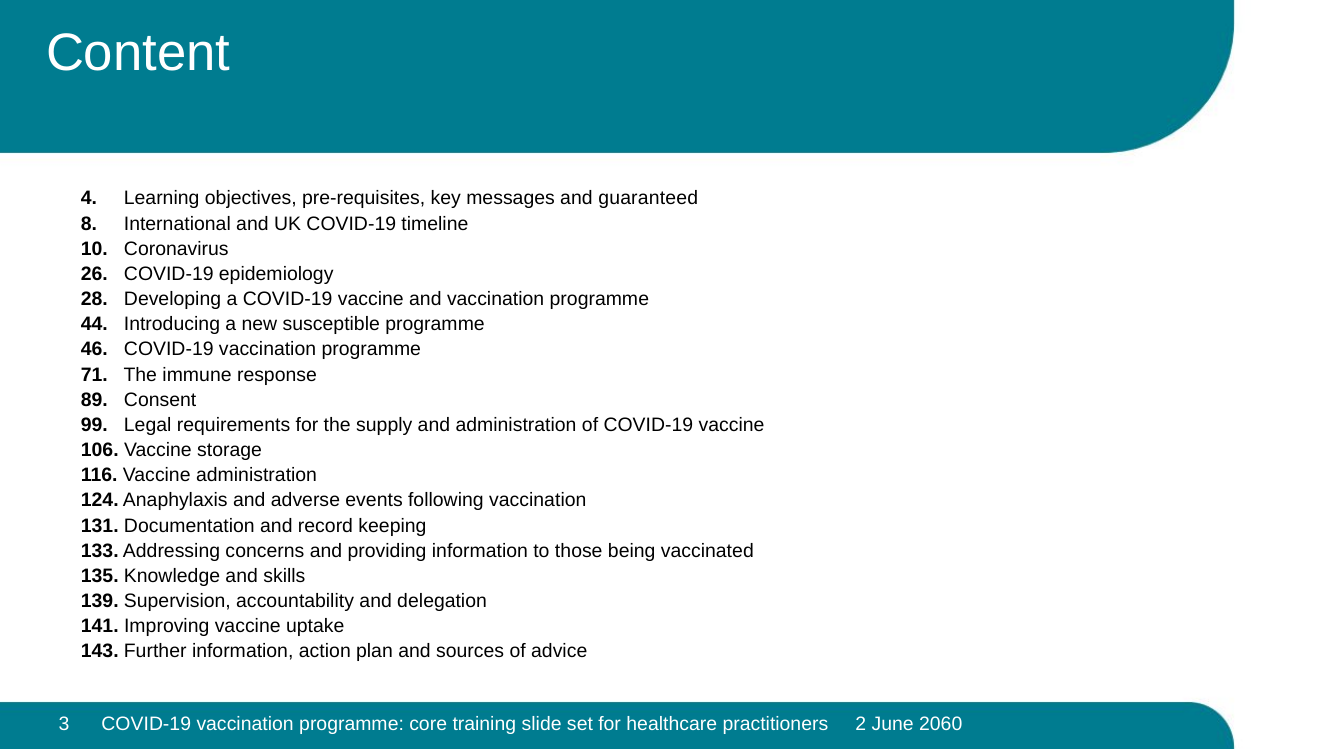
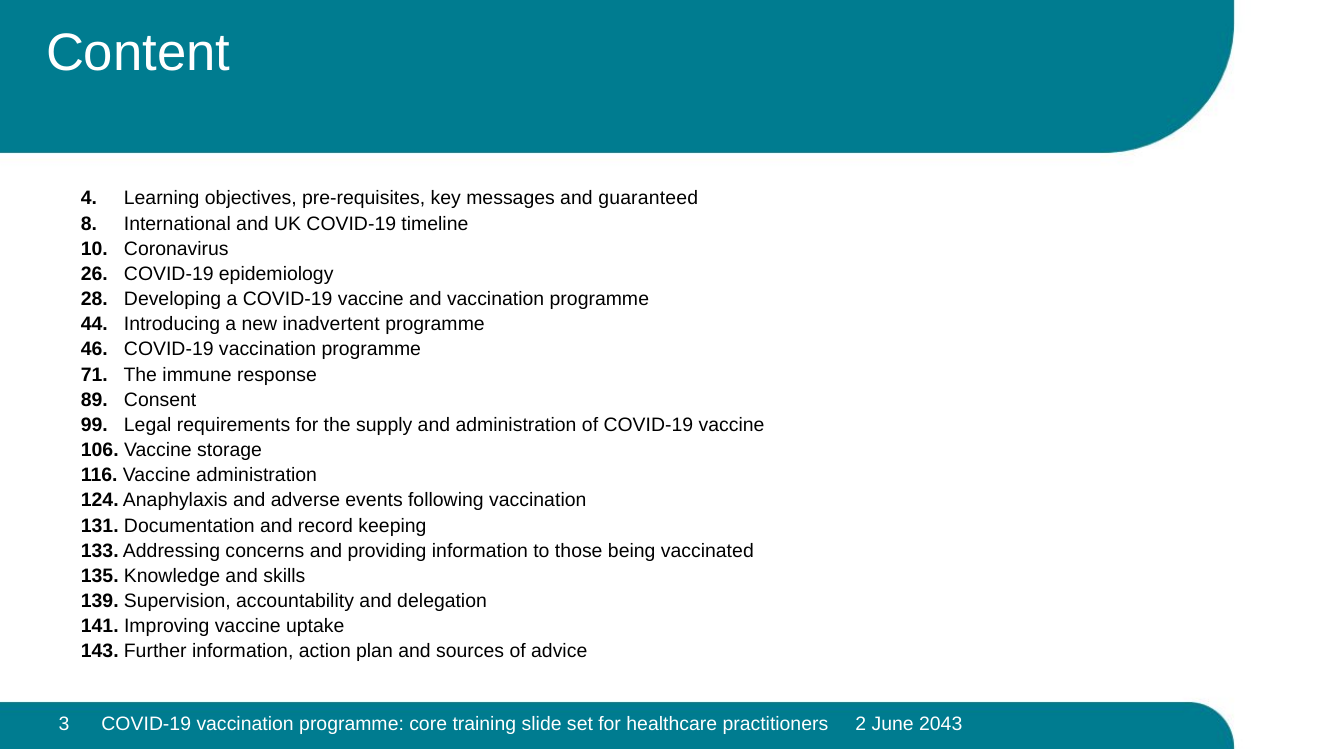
susceptible: susceptible -> inadvertent
2060: 2060 -> 2043
